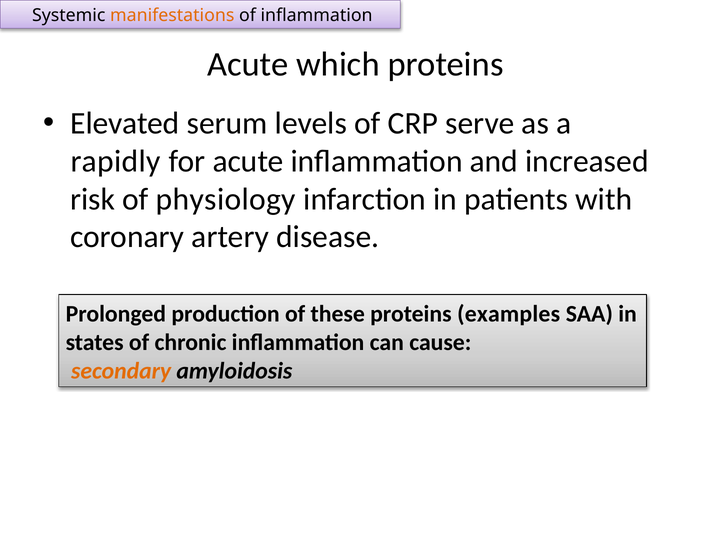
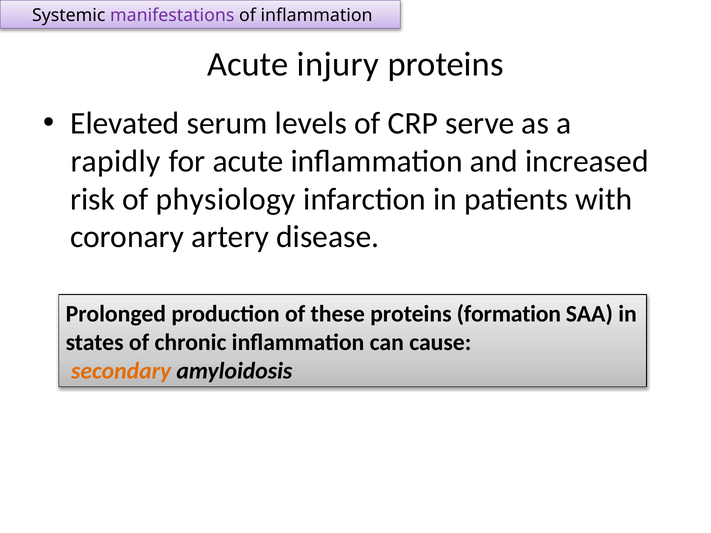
manifestations colour: orange -> purple
which: which -> injury
examples: examples -> formation
